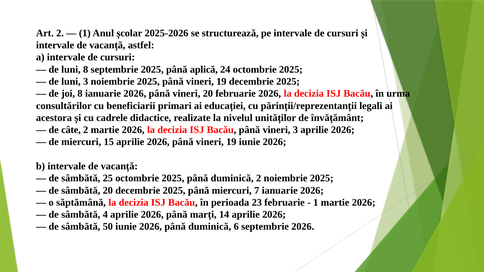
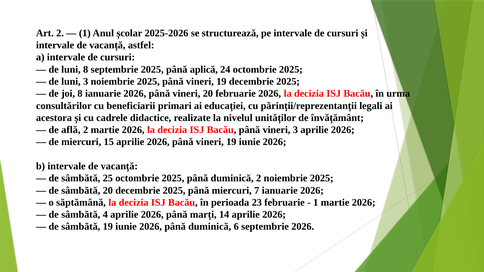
câte: câte -> află
sâmbătă 50: 50 -> 19
